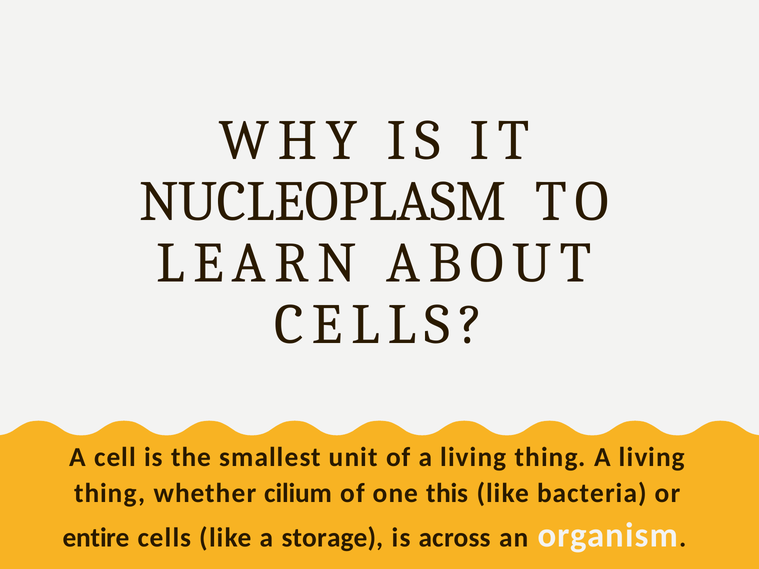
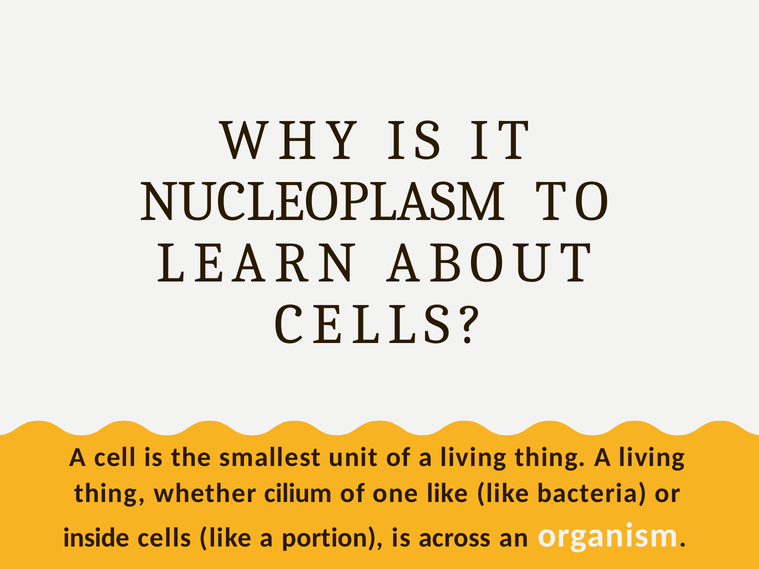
one this: this -> like
entire: entire -> inside
storage: storage -> portion
